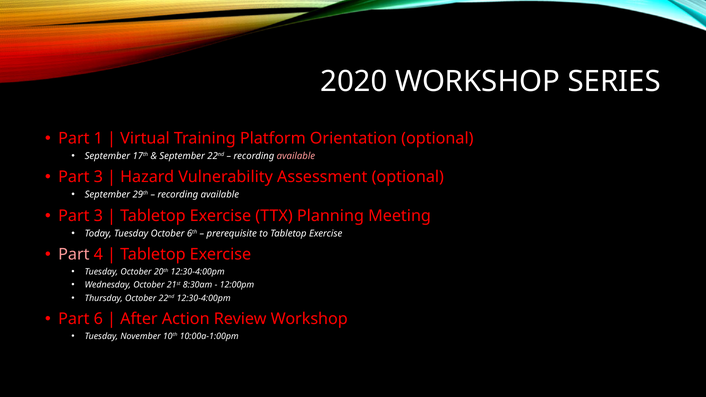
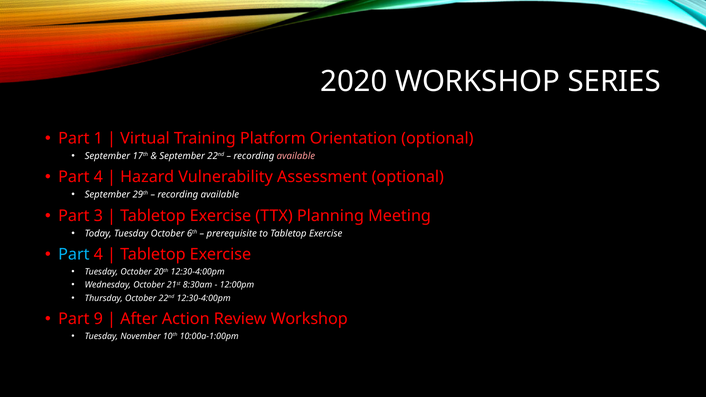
3 at (98, 177): 3 -> 4
Part at (74, 255) colour: pink -> light blue
6: 6 -> 9
